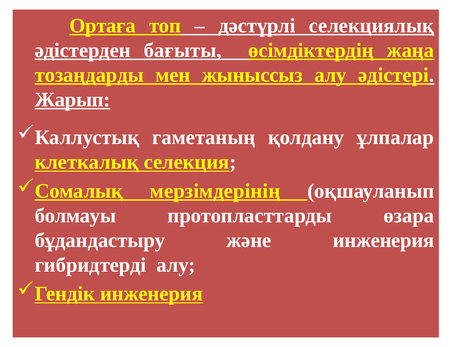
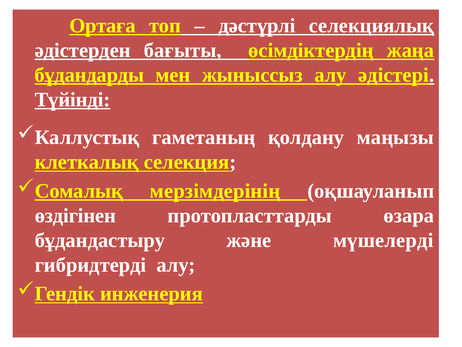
тозаңдарды: тозаңдарды -> бұдандарды
Жарып: Жарып -> Түйінді
ұлпалар: ұлпалар -> маңызы
болмауы: болмауы -> өздігінен
және инженерия: инженерия -> мүшелерді
